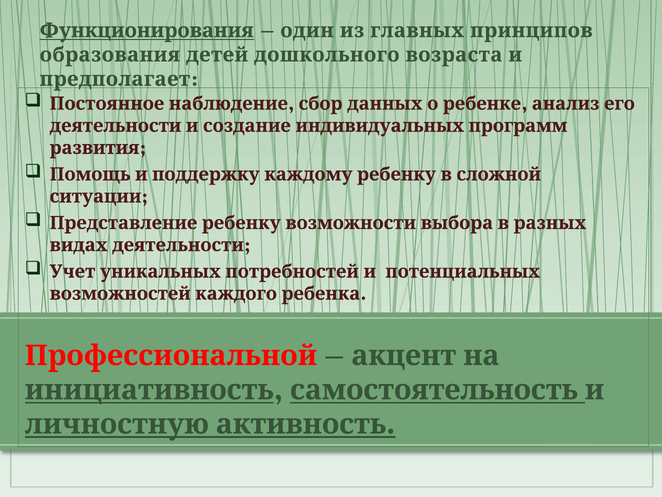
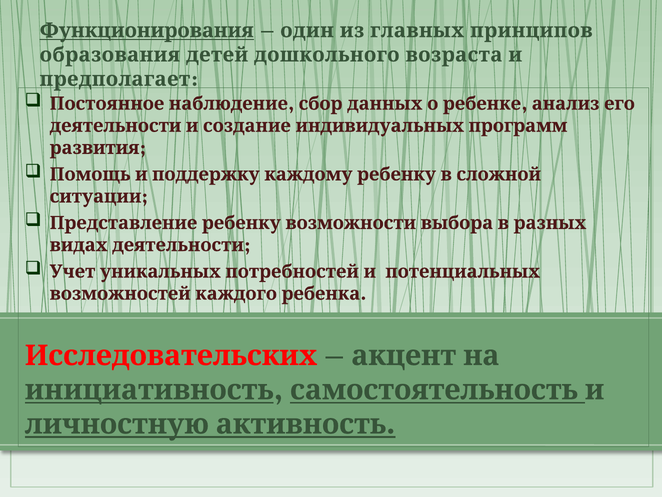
Профессиональной: Профессиональной -> Исследовательских
